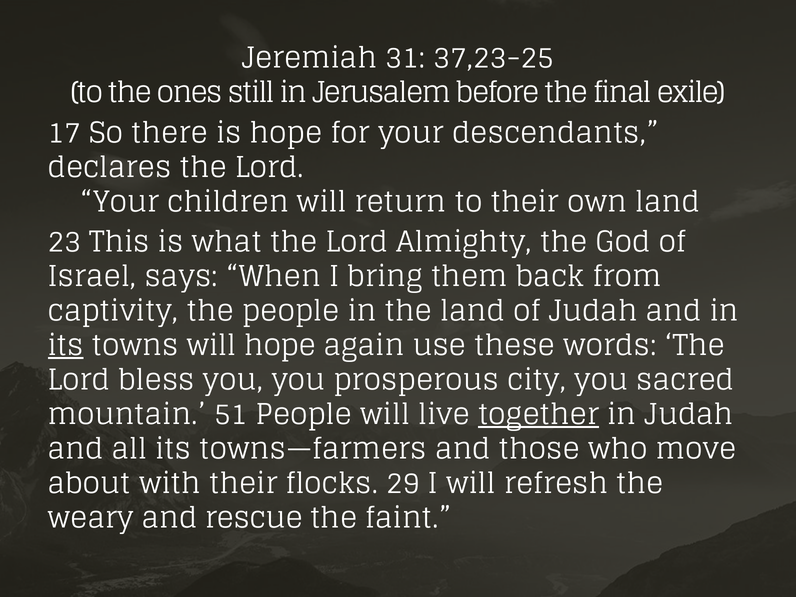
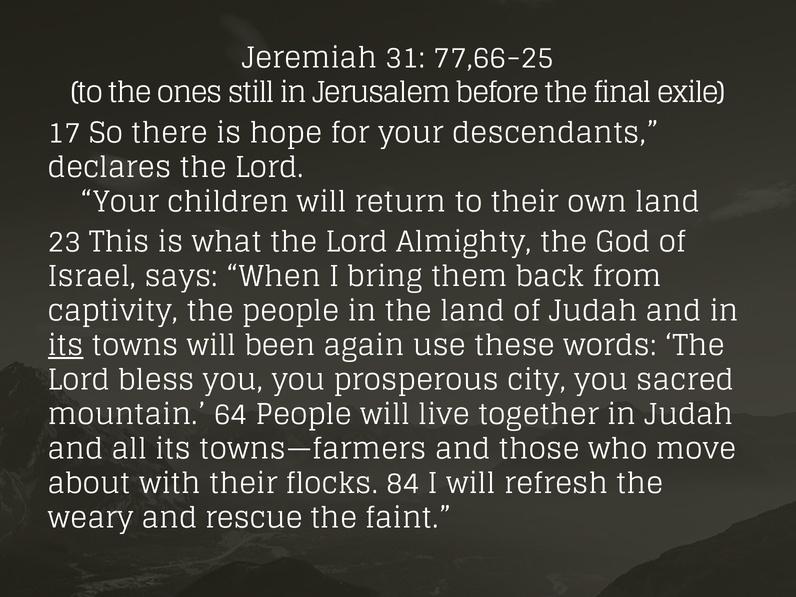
37,23-25: 37,23-25 -> 77,66-25
will hope: hope -> been
51: 51 -> 64
together underline: present -> none
29: 29 -> 84
